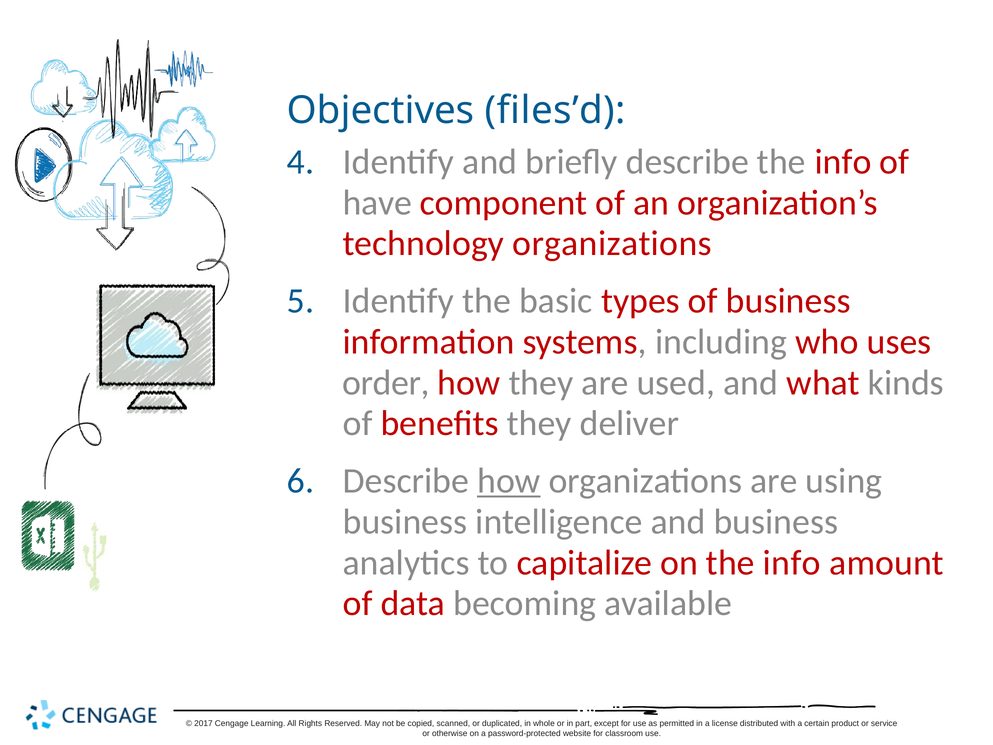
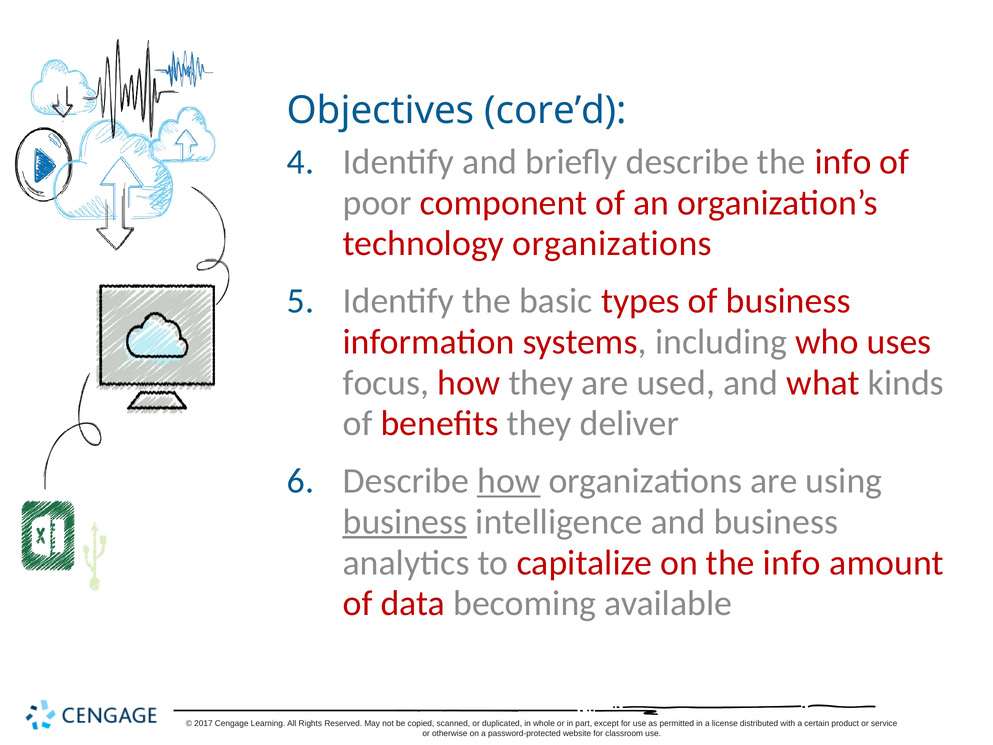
files’d: files’d -> core’d
have: have -> poor
order: order -> focus
business at (405, 522) underline: none -> present
